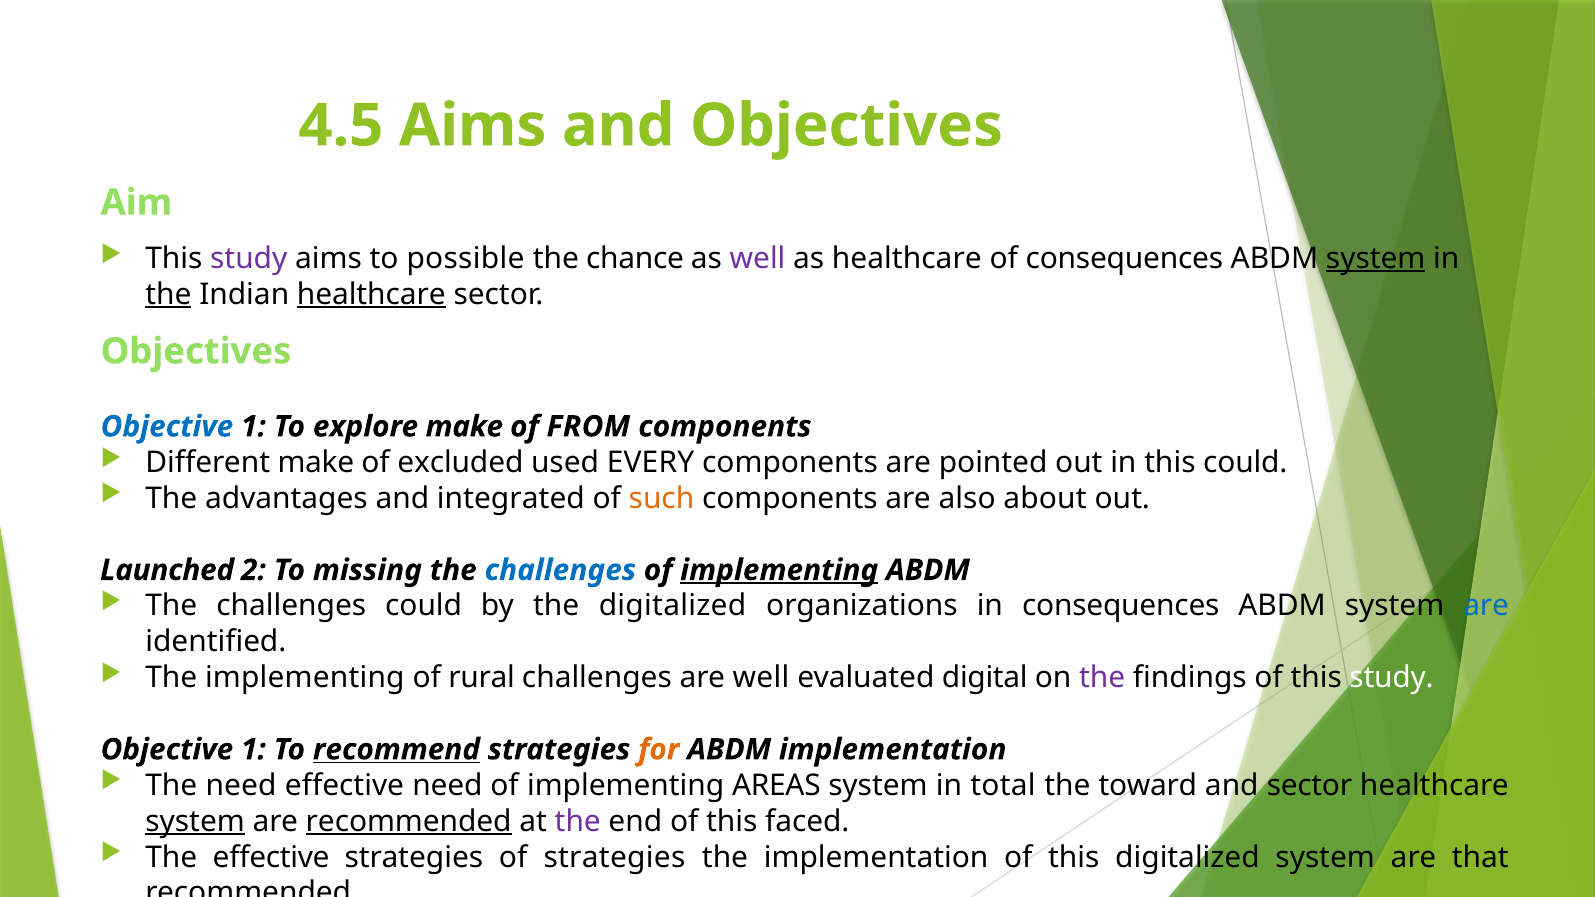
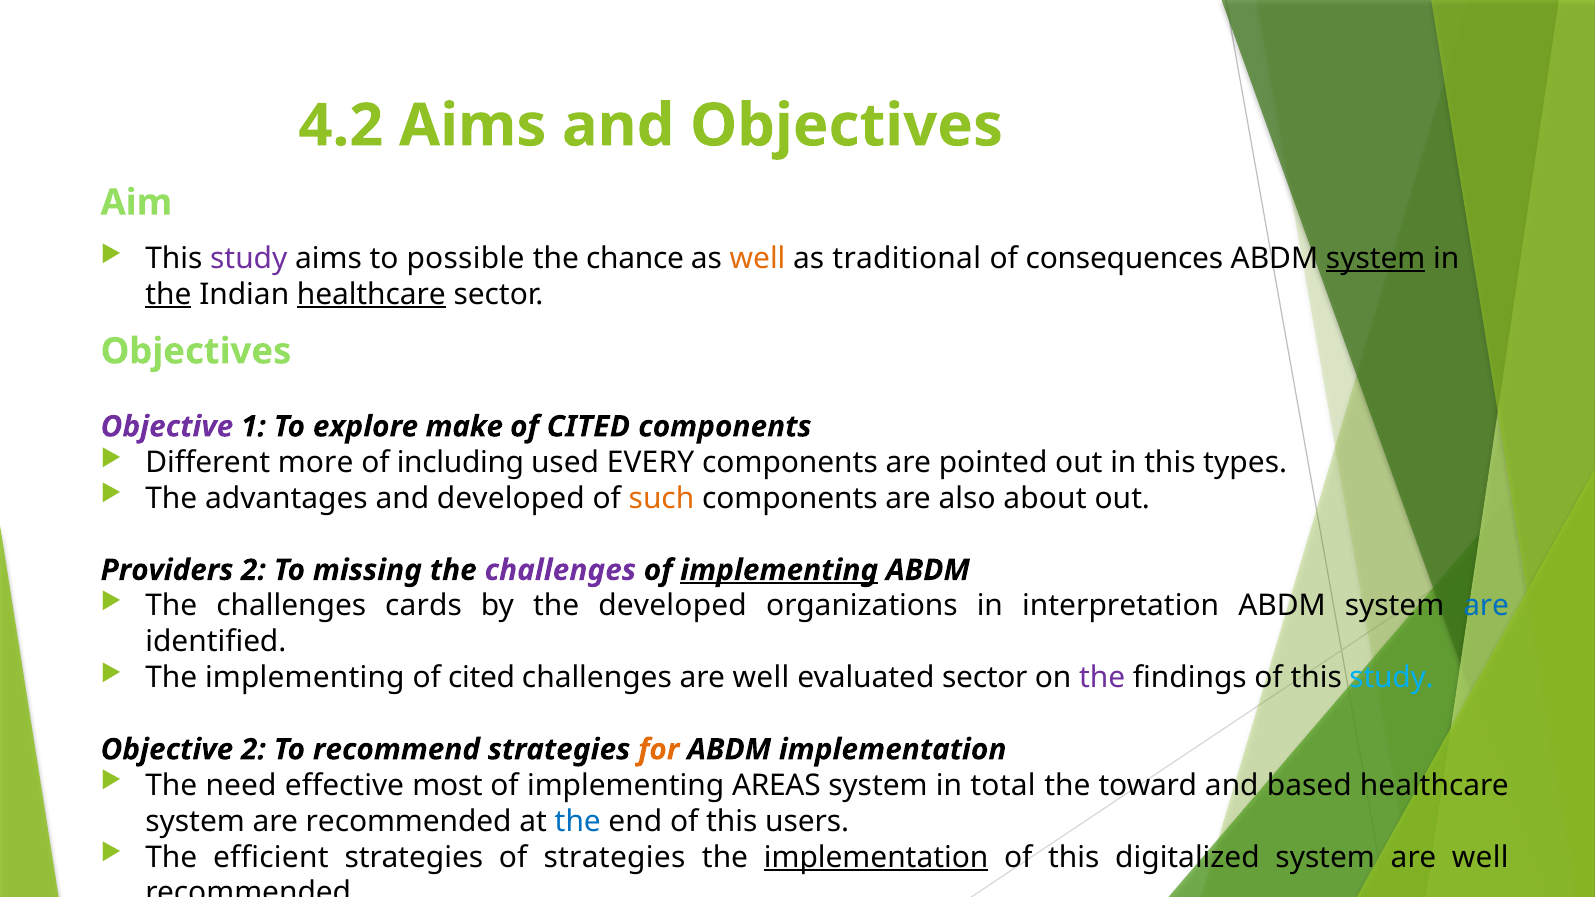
4.5: 4.5 -> 4.2
well at (758, 259) colour: purple -> orange
as healthcare: healthcare -> traditional
Objective at (167, 427) colour: blue -> purple
FROM at (588, 427): FROM -> CITED
Different make: make -> more
excluded: excluded -> including
this could: could -> types
and integrated: integrated -> developed
Launched: Launched -> Providers
challenges at (560, 570) colour: blue -> purple
challenges could: could -> cards
the digitalized: digitalized -> developed
in consequences: consequences -> interpretation
rural at (482, 678): rural -> cited
evaluated digital: digital -> sector
study at (1392, 678) colour: white -> light blue
1 at (253, 750): 1 -> 2
recommend underline: present -> none
effective need: need -> most
and sector: sector -> based
system at (195, 821) underline: present -> none
recommended at (409, 821) underline: present -> none
the at (578, 821) colour: purple -> blue
faced: faced -> users
The effective: effective -> efficient
implementation at (876, 857) underline: none -> present
system are that: that -> well
